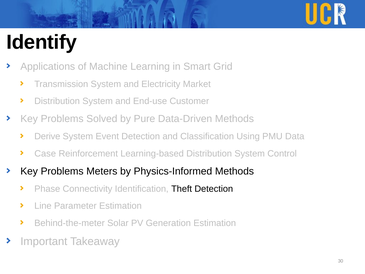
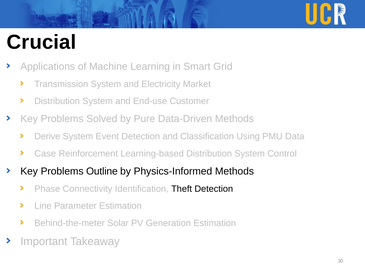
Identify: Identify -> Crucial
Meters: Meters -> Outline
